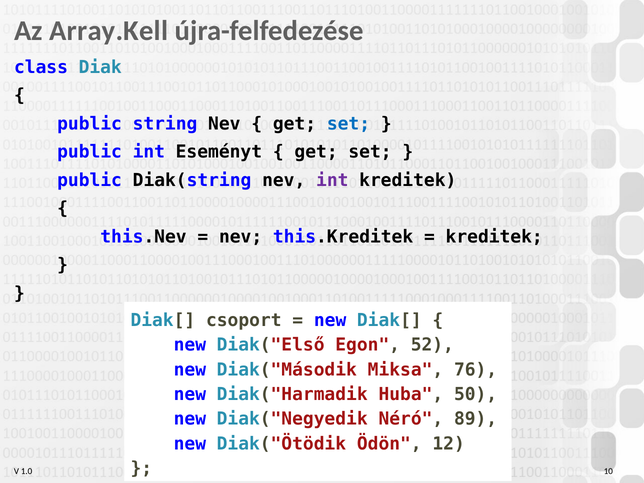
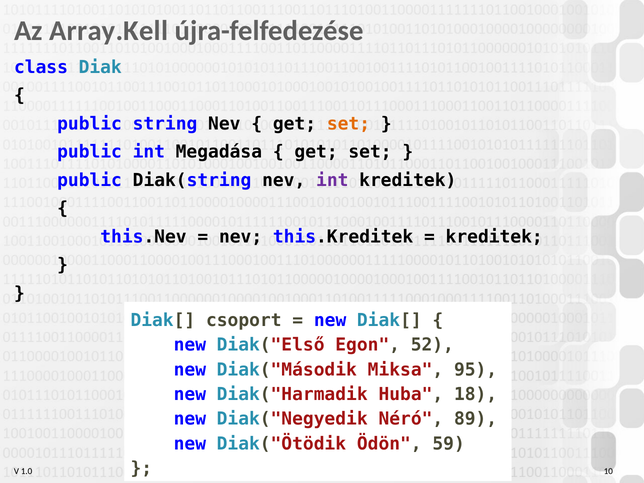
set at (348, 124) colour: blue -> orange
Eseményt: Eseményt -> Megadása
76: 76 -> 95
50: 50 -> 18
12: 12 -> 59
